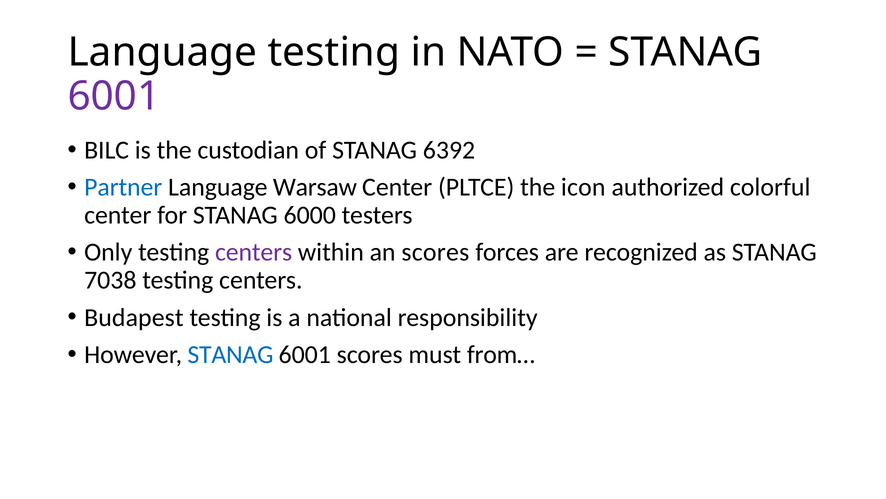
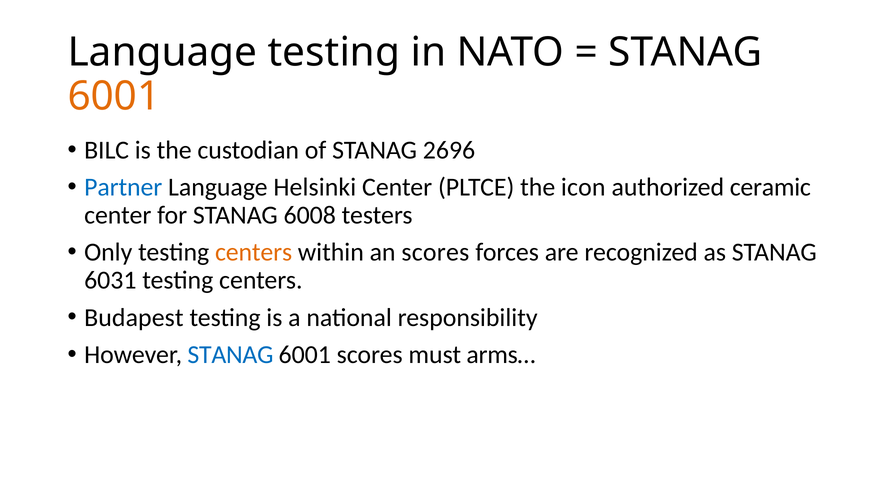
6001 at (114, 96) colour: purple -> orange
6392: 6392 -> 2696
Warsaw: Warsaw -> Helsinki
colorful: colorful -> ceramic
6000: 6000 -> 6008
centers at (254, 252) colour: purple -> orange
7038: 7038 -> 6031
from…: from… -> arms…
